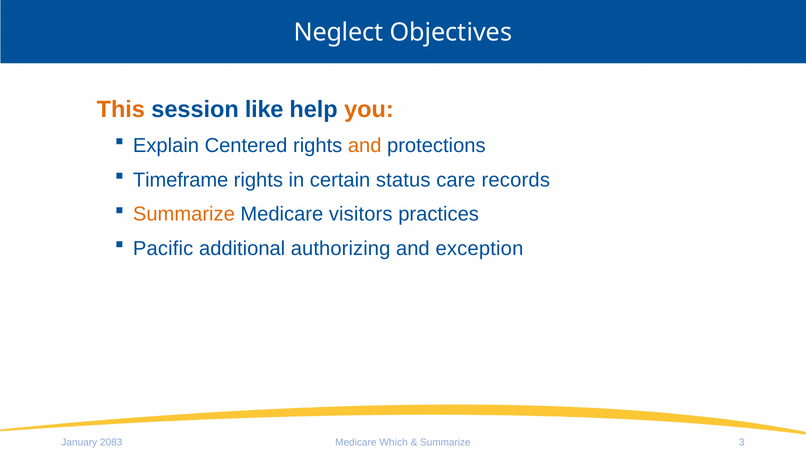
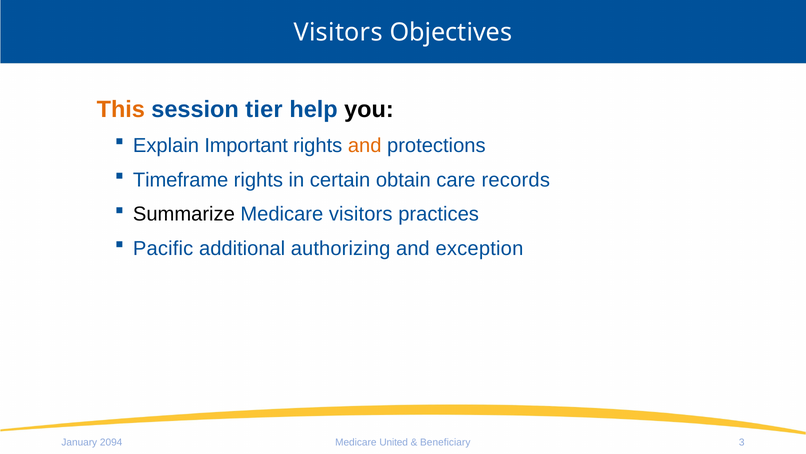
Neglect at (338, 32): Neglect -> Visitors
like: like -> tier
you colour: orange -> black
Centered: Centered -> Important
status: status -> obtain
Summarize at (184, 214) colour: orange -> black
2083: 2083 -> 2094
Which: Which -> United
Summarize at (445, 442): Summarize -> Beneficiary
